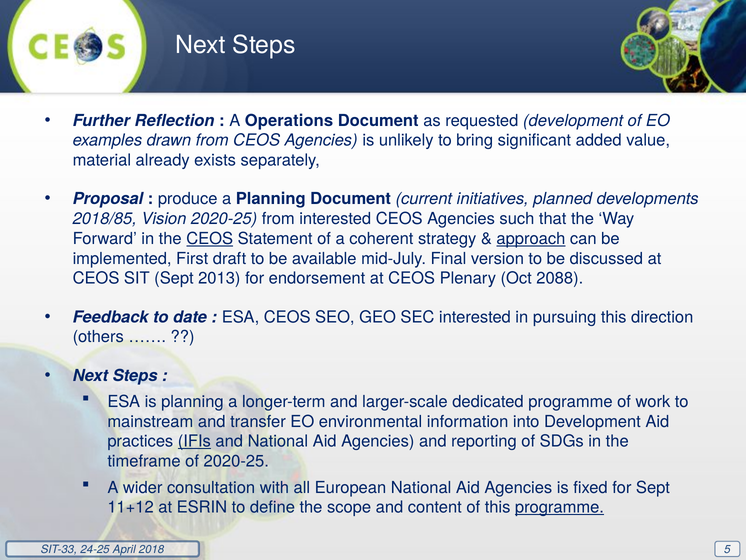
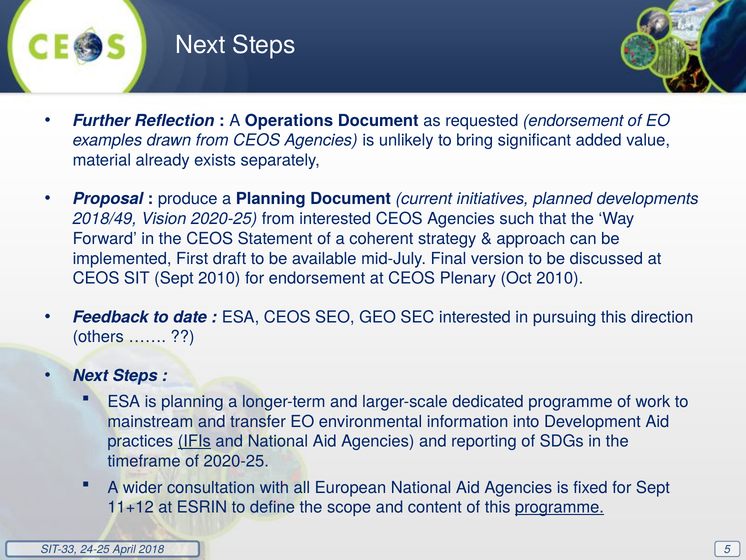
requested development: development -> endorsement
2018/85: 2018/85 -> 2018/49
CEOS at (210, 239) underline: present -> none
approach underline: present -> none
Sept 2013: 2013 -> 2010
Oct 2088: 2088 -> 2010
